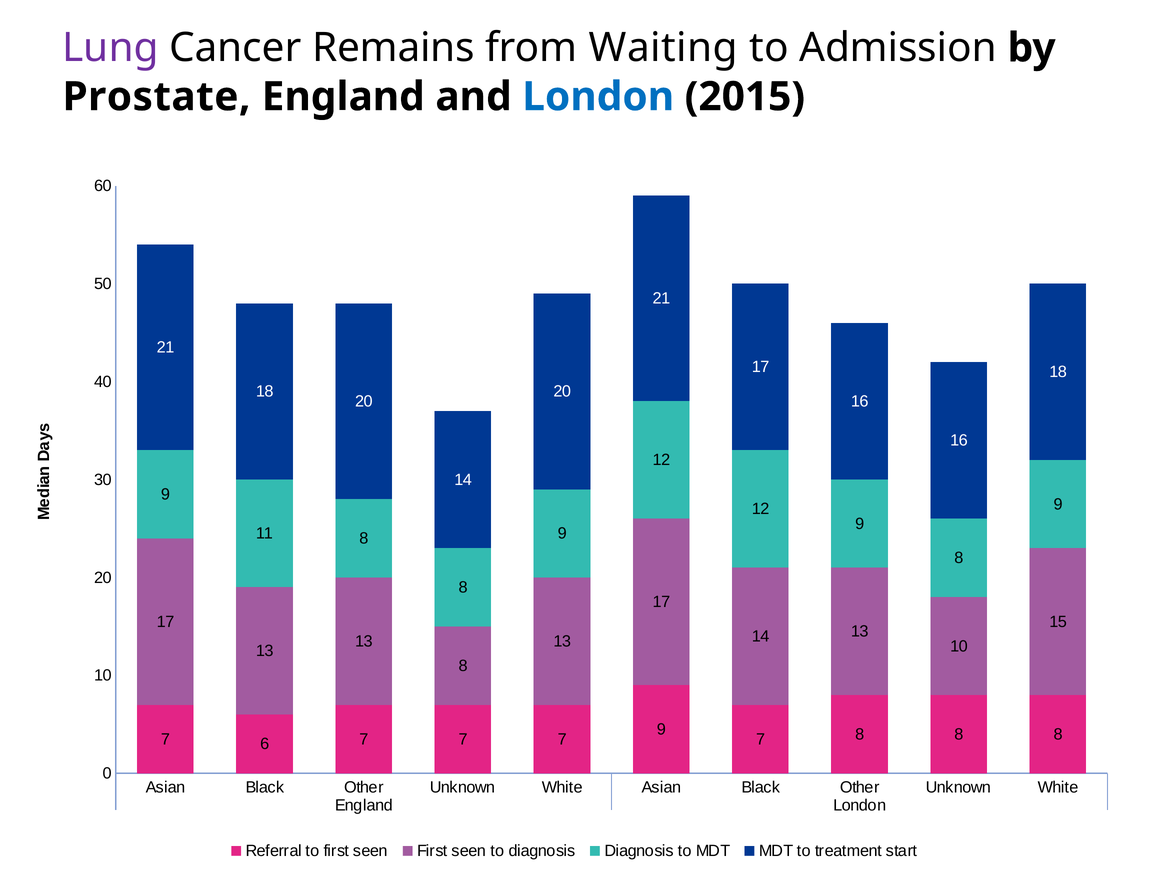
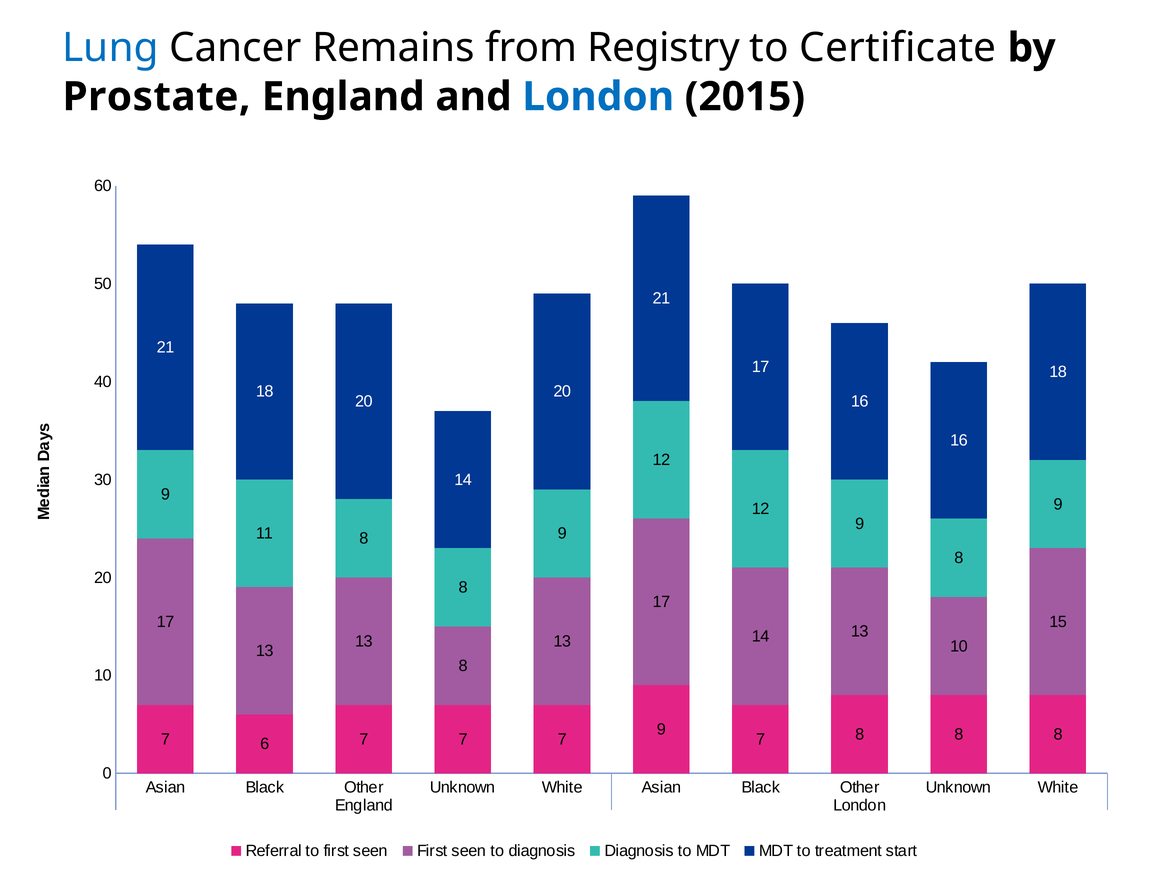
Lung colour: purple -> blue
Waiting: Waiting -> Registry
Admission: Admission -> Certificate
